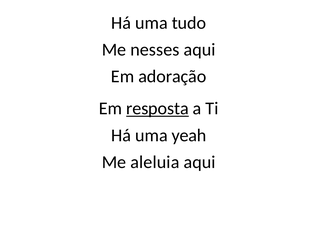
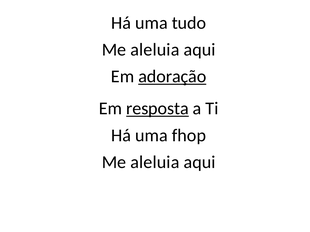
nesses at (155, 50): nesses -> aleluia
adoração underline: none -> present
yeah: yeah -> fhop
